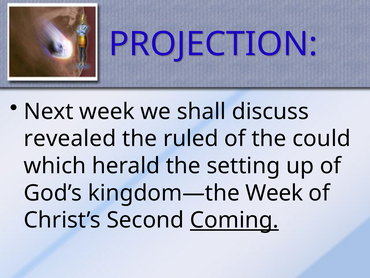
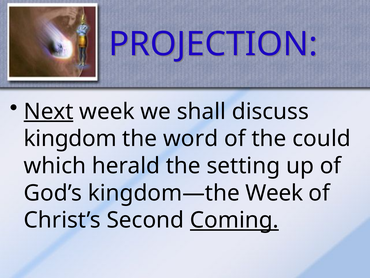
Next underline: none -> present
revealed: revealed -> kingdom
ruled: ruled -> word
